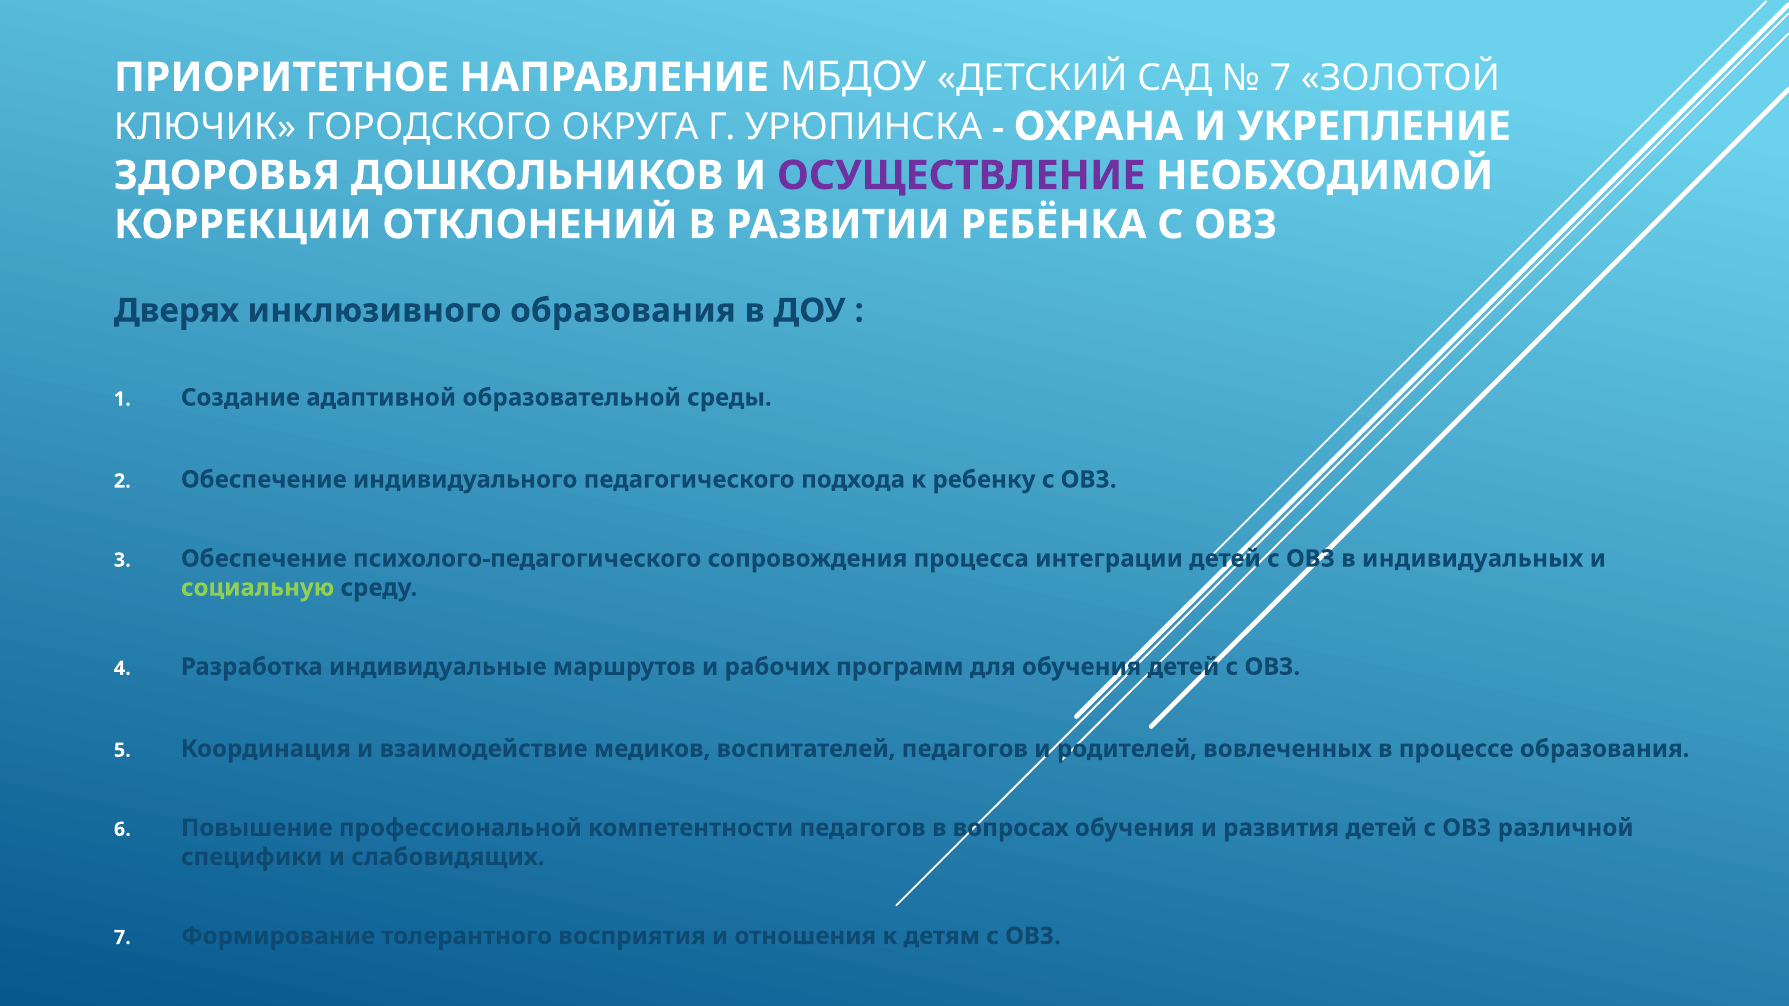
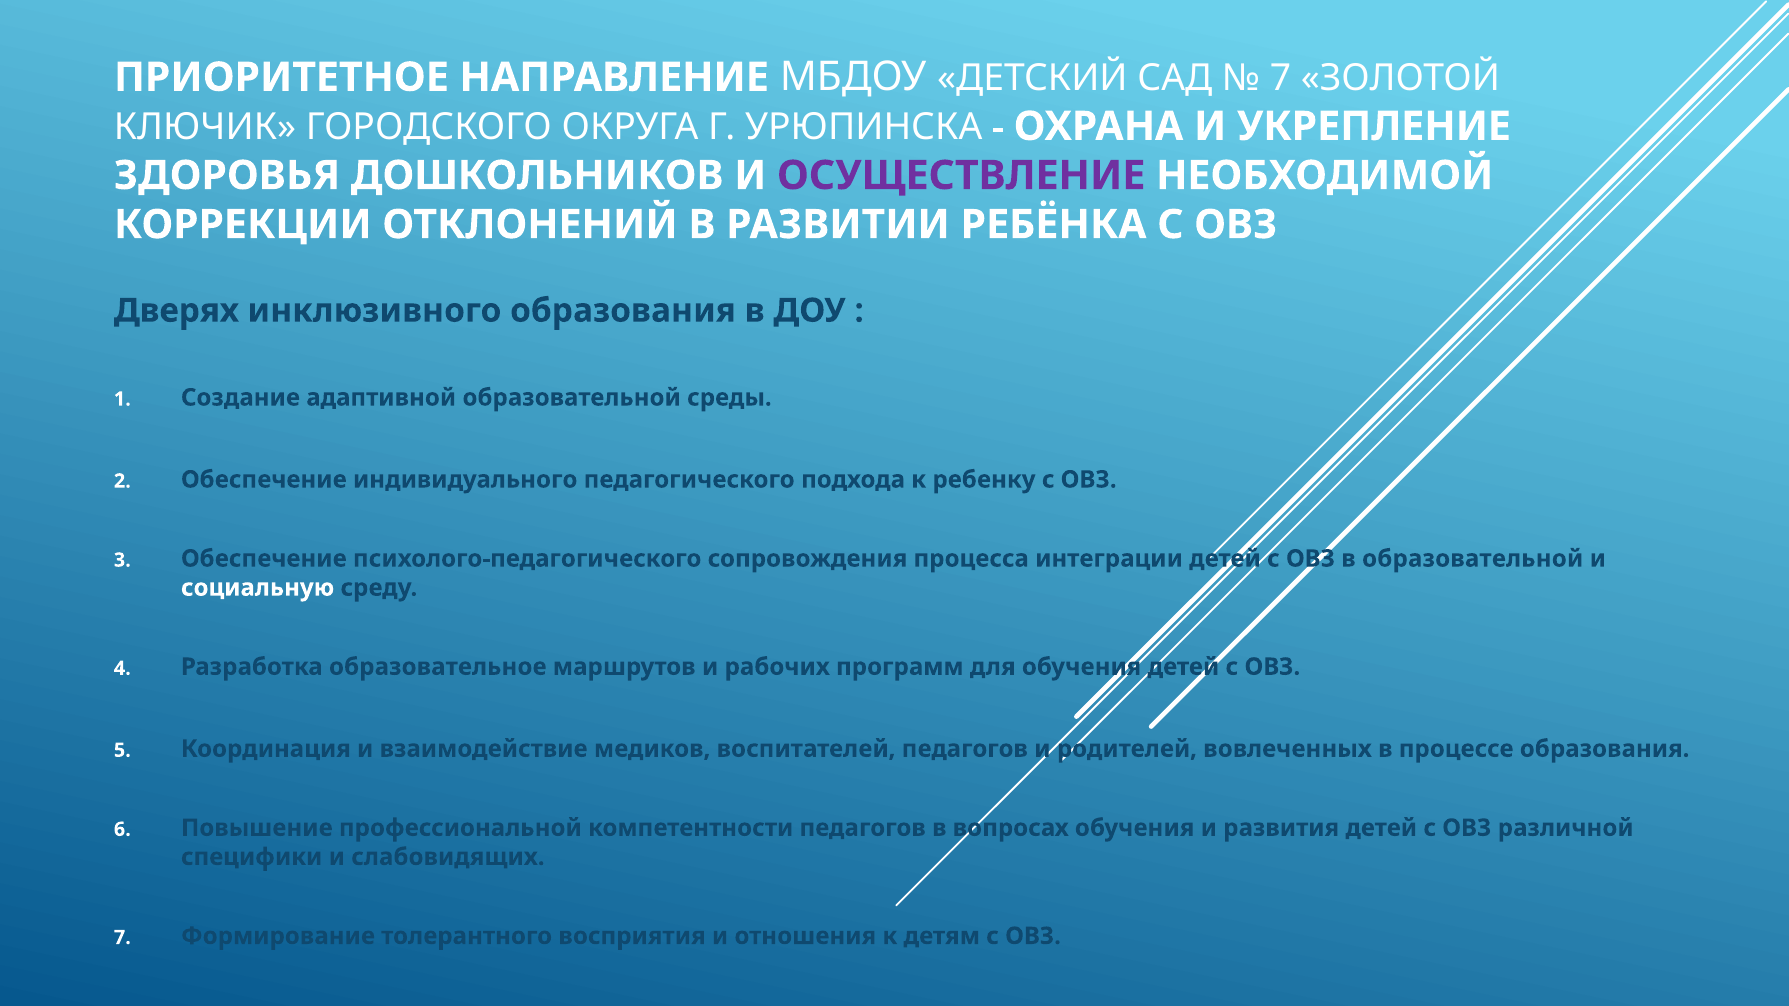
в индивидуальных: индивидуальных -> образовательной
социальную colour: light green -> white
индивидуальные: индивидуальные -> образовательное
